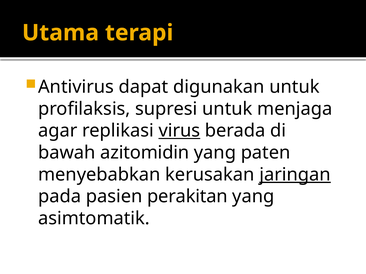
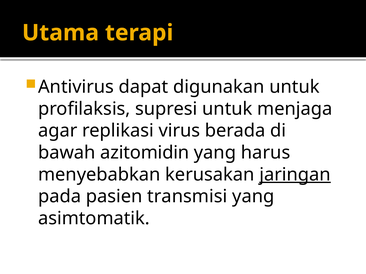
virus underline: present -> none
paten: paten -> harus
perakitan: perakitan -> transmisi
